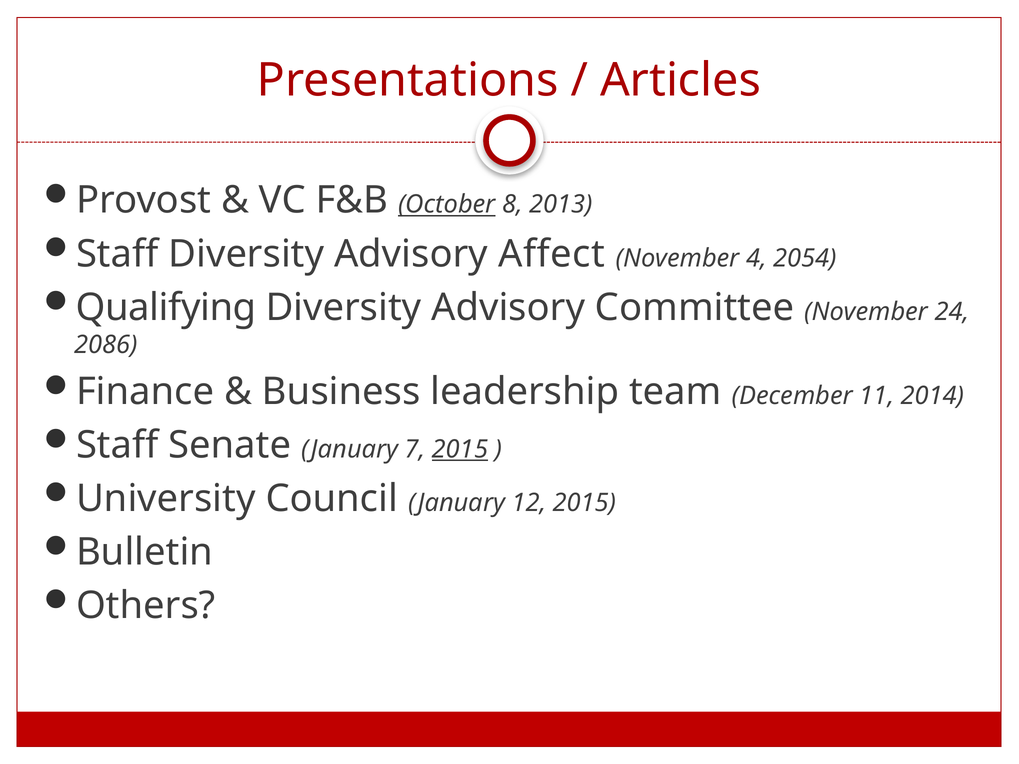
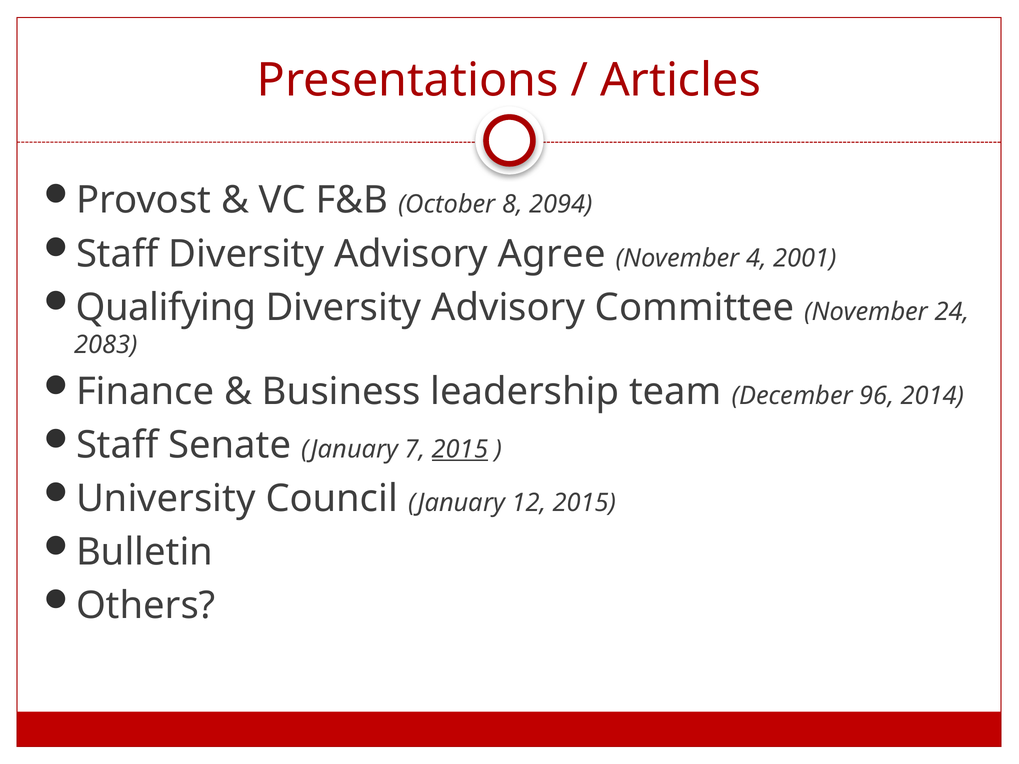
October underline: present -> none
2013: 2013 -> 2094
Affect: Affect -> Agree
2054: 2054 -> 2001
2086: 2086 -> 2083
11: 11 -> 96
